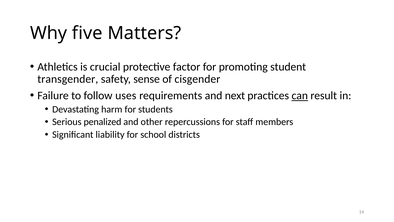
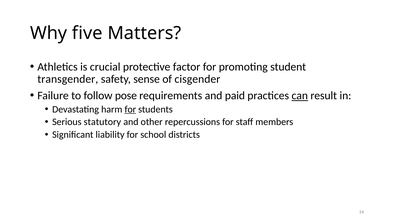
uses: uses -> pose
next: next -> paid
for at (130, 109) underline: none -> present
penalized: penalized -> statutory
